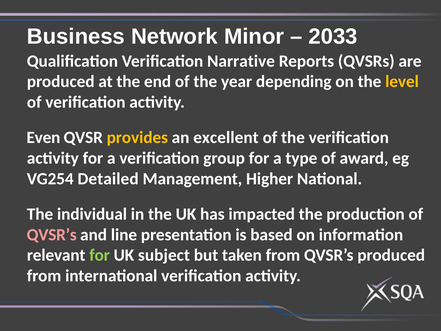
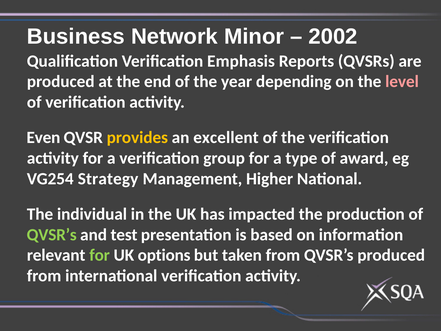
2033: 2033 -> 2002
Narrative: Narrative -> Emphasis
level colour: yellow -> pink
Detailed: Detailed -> Strategy
QVSR’s at (52, 235) colour: pink -> light green
line: line -> test
subject: subject -> options
